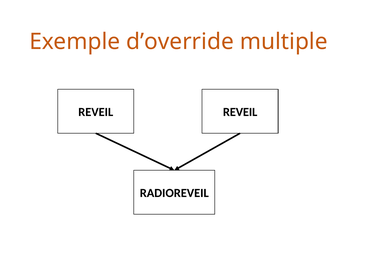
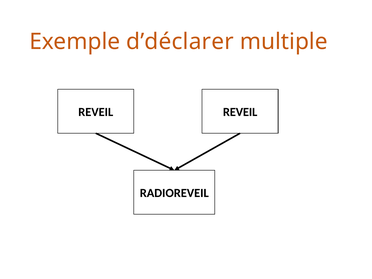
d’override: d’override -> d’déclarer
